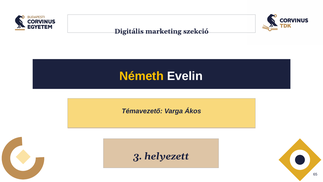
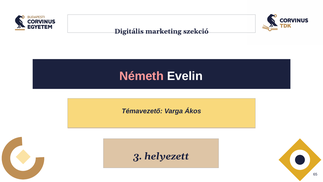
Németh colour: yellow -> pink
